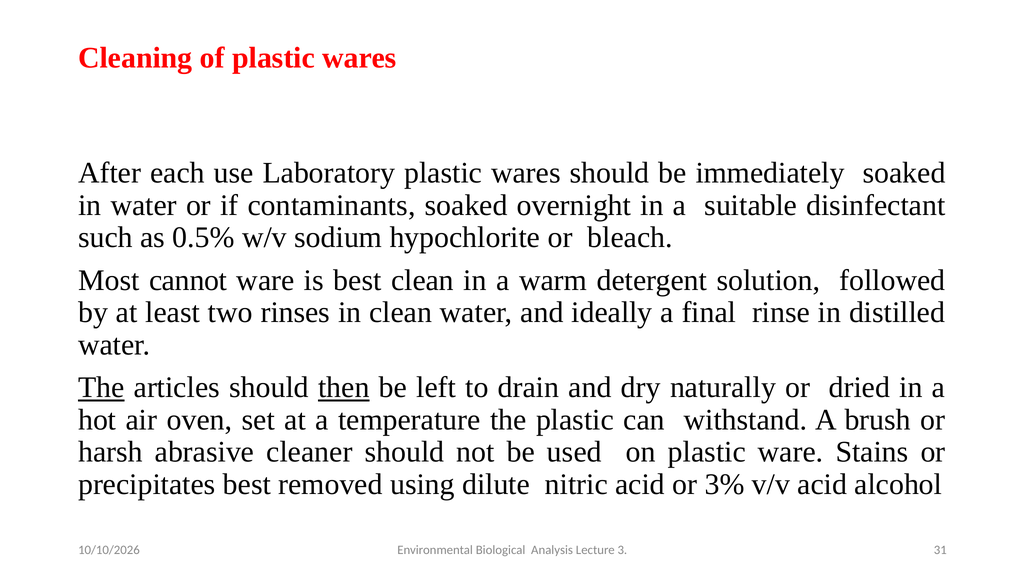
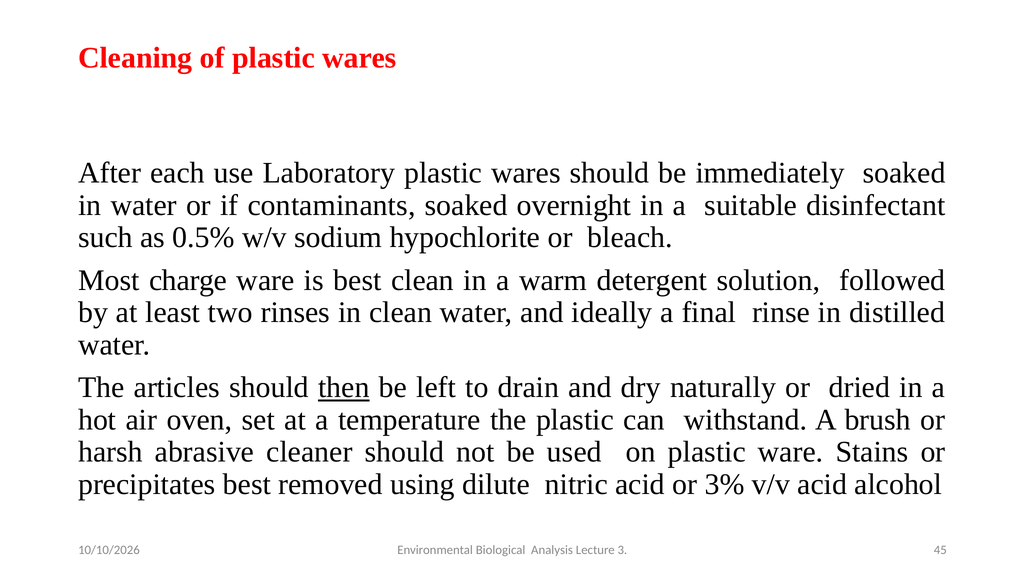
cannot: cannot -> charge
The at (101, 388) underline: present -> none
31: 31 -> 45
